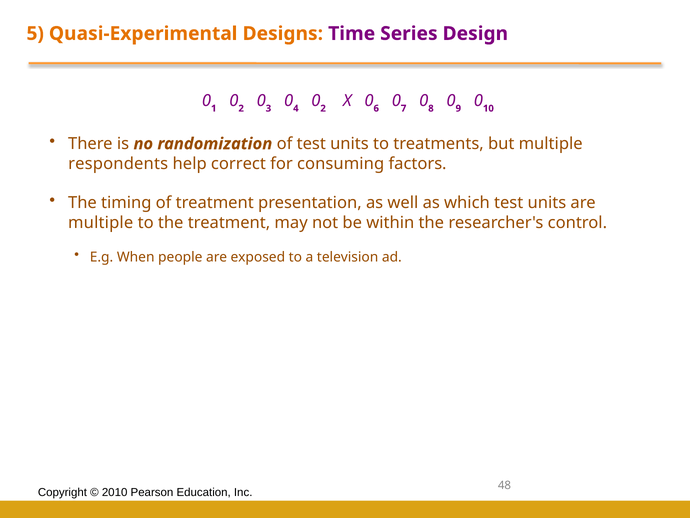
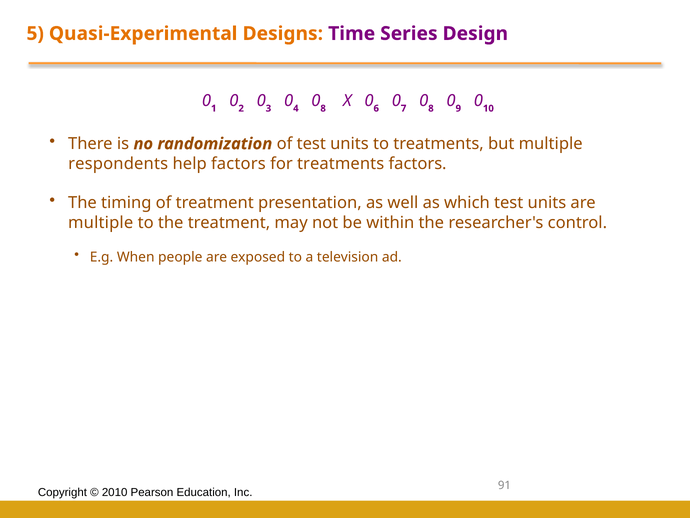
2 at (323, 108): 2 -> 8
help correct: correct -> factors
for consuming: consuming -> treatments
48: 48 -> 91
